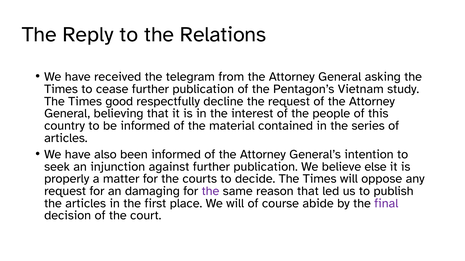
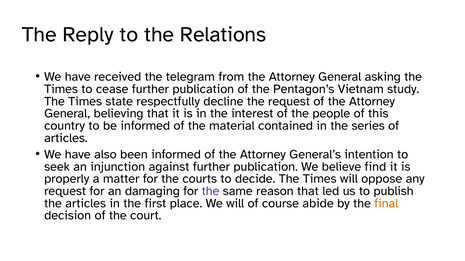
good: good -> state
else: else -> find
final colour: purple -> orange
